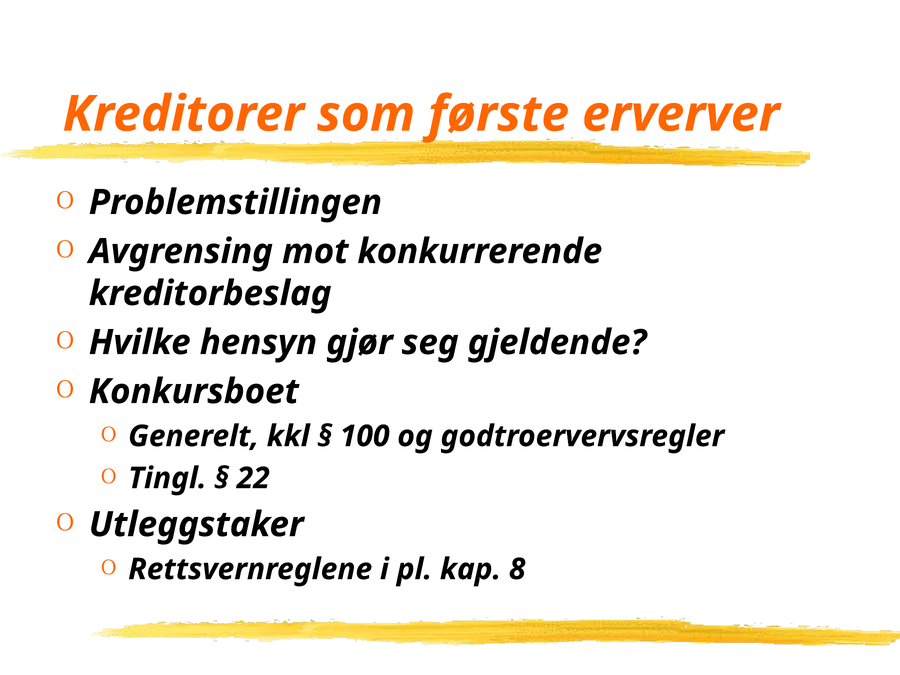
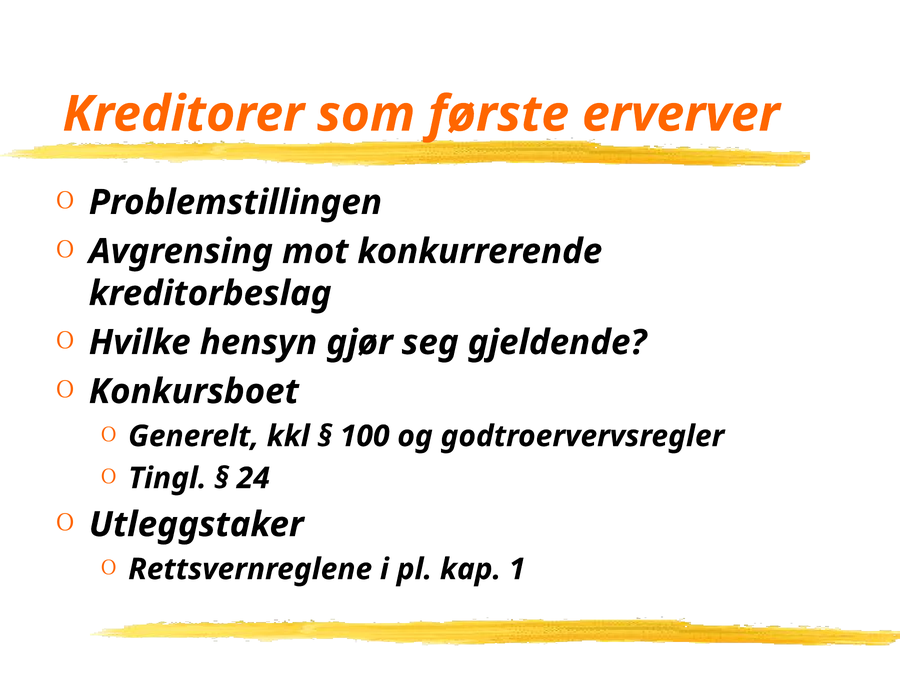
22: 22 -> 24
8: 8 -> 1
